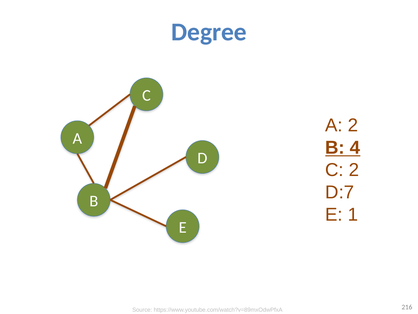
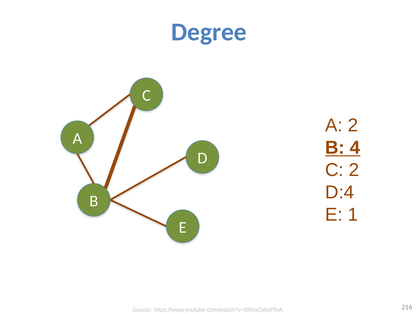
D:7: D:7 -> D:4
